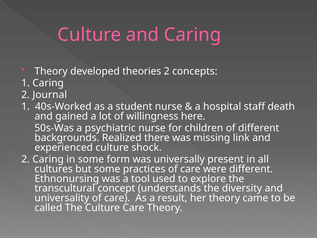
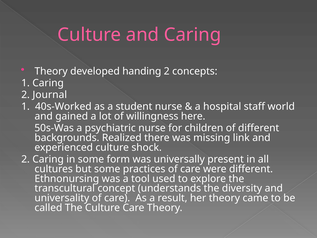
theories: theories -> handing
death: death -> world
